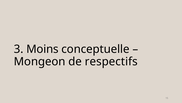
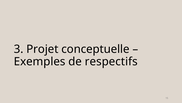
Moins: Moins -> Projet
Mongeon: Mongeon -> Exemples
